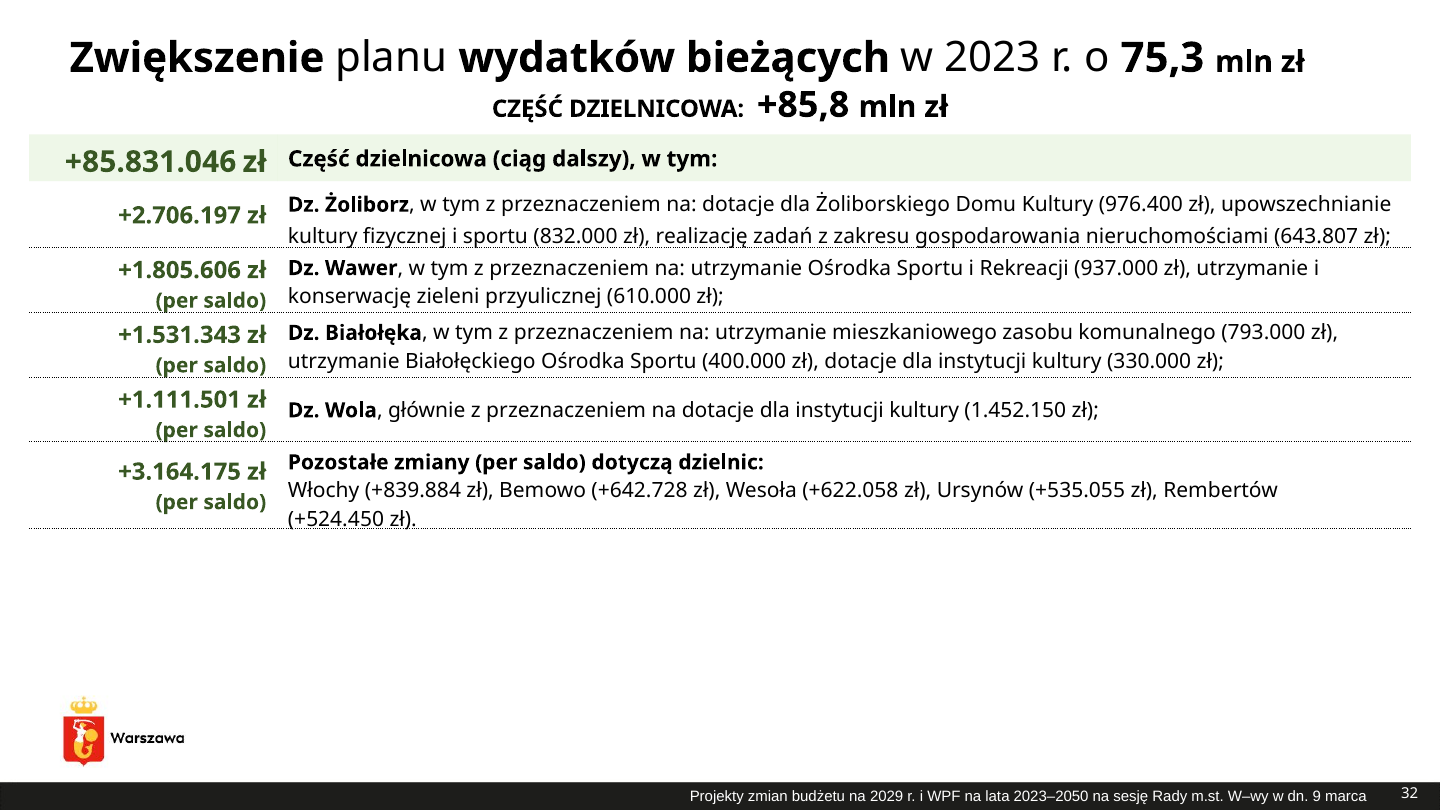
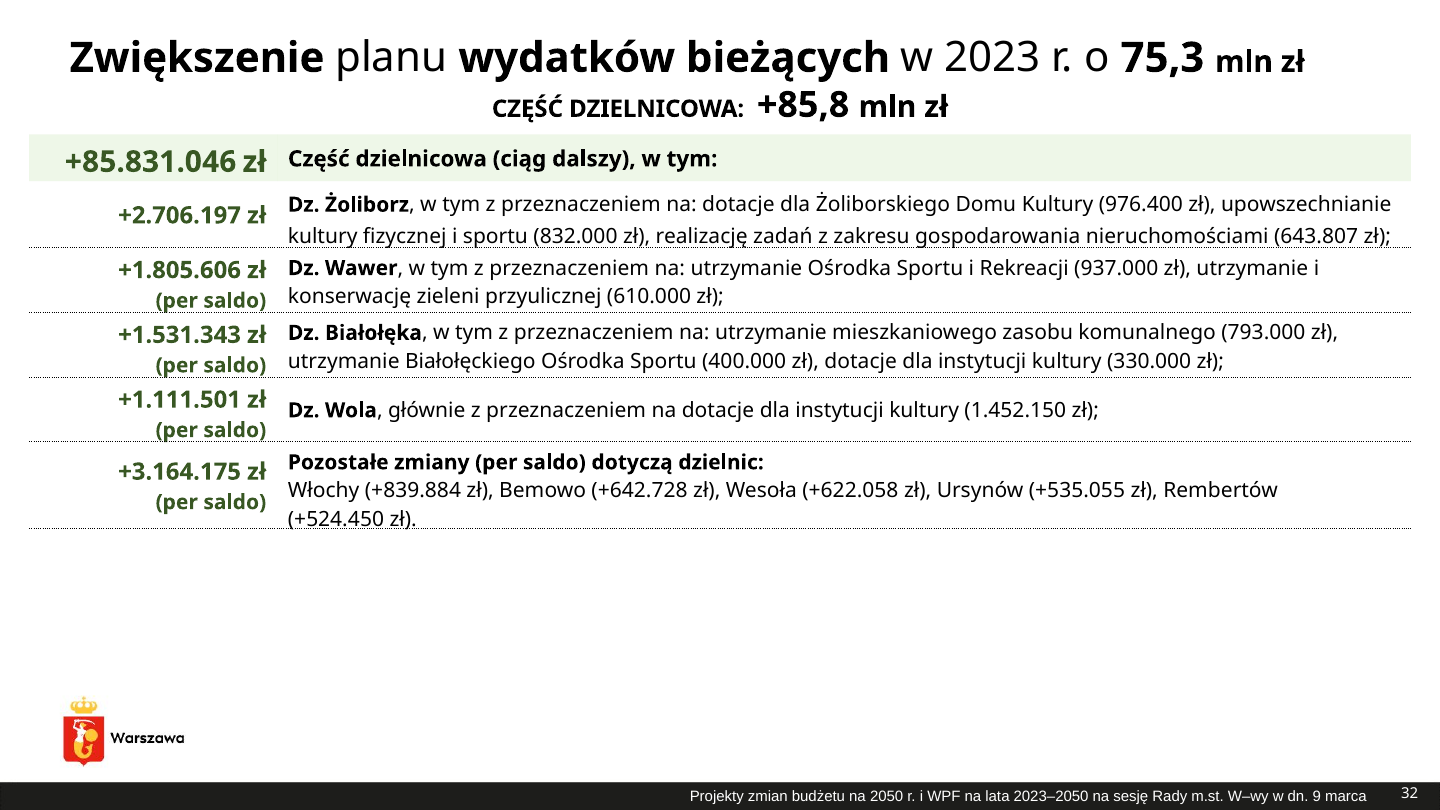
2029: 2029 -> 2050
